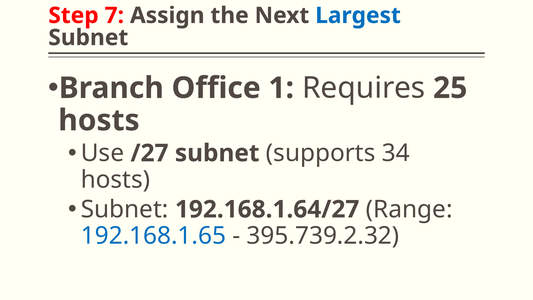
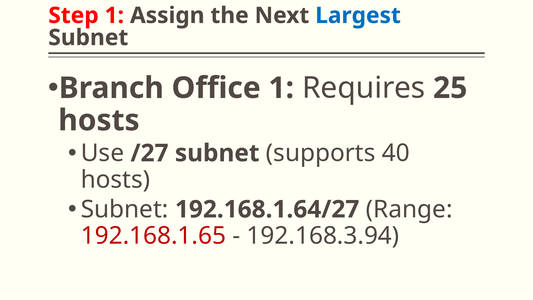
Step 7: 7 -> 1
34: 34 -> 40
192.168.1.65 colour: blue -> red
395.739.2.32: 395.739.2.32 -> 192.168.3.94
